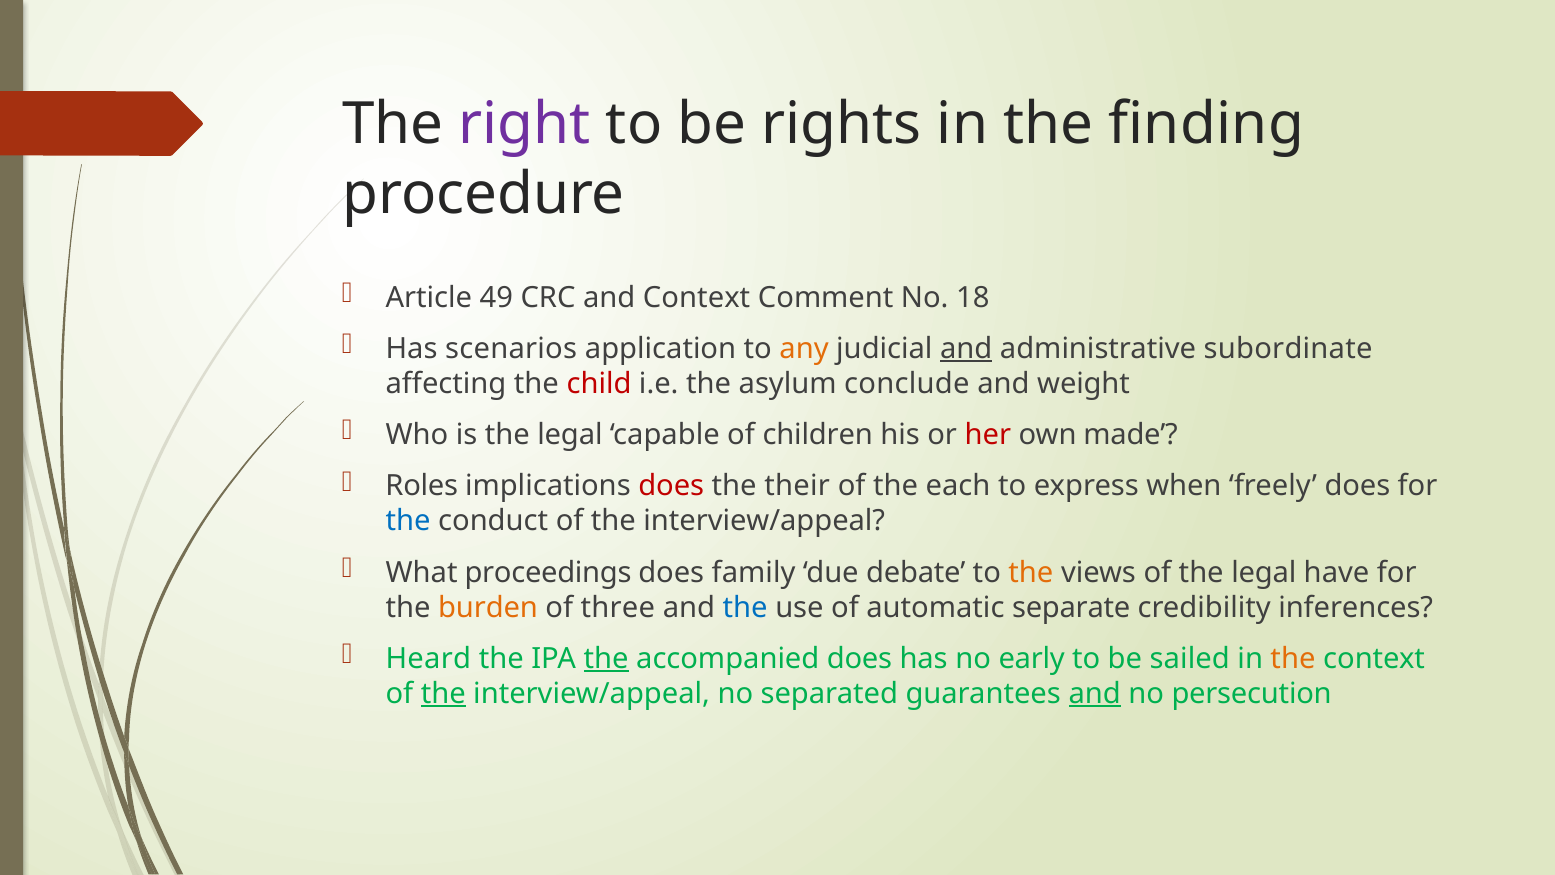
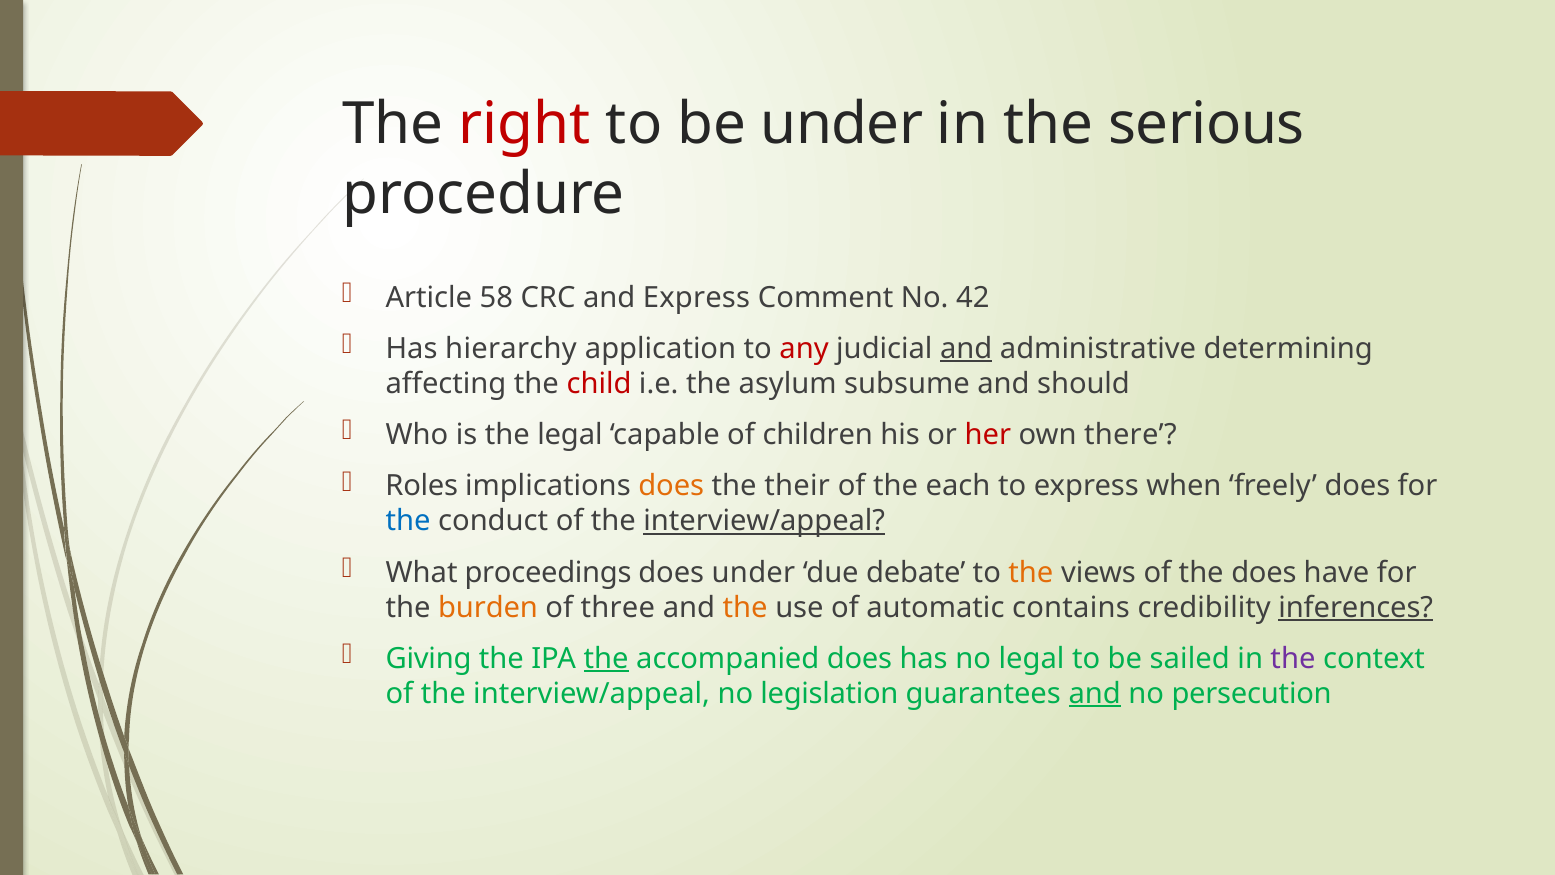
right colour: purple -> red
be rights: rights -> under
finding: finding -> serious
49: 49 -> 58
and Context: Context -> Express
18: 18 -> 42
scenarios: scenarios -> hierarchy
any colour: orange -> red
subordinate: subordinate -> determining
conclude: conclude -> subsume
weight: weight -> should
made: made -> there
does at (671, 486) colour: red -> orange
interview/appeal at (764, 521) underline: none -> present
does family: family -> under
of the legal: legal -> does
the at (745, 607) colour: blue -> orange
separate: separate -> contains
inferences underline: none -> present
Heard: Heard -> Giving
no early: early -> legal
the at (1293, 658) colour: orange -> purple
the at (443, 693) underline: present -> none
separated: separated -> legislation
